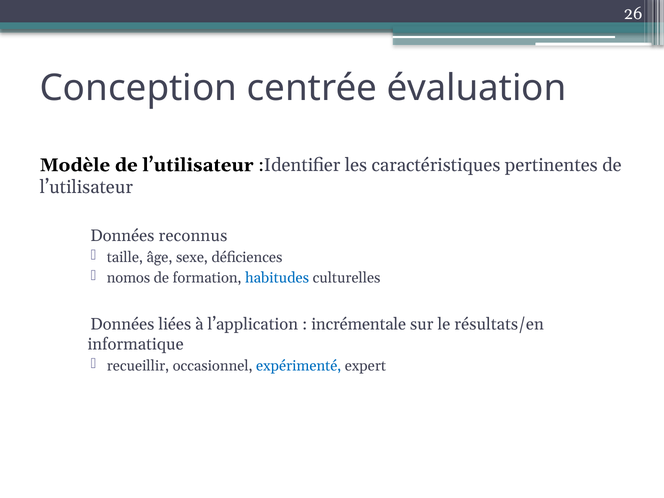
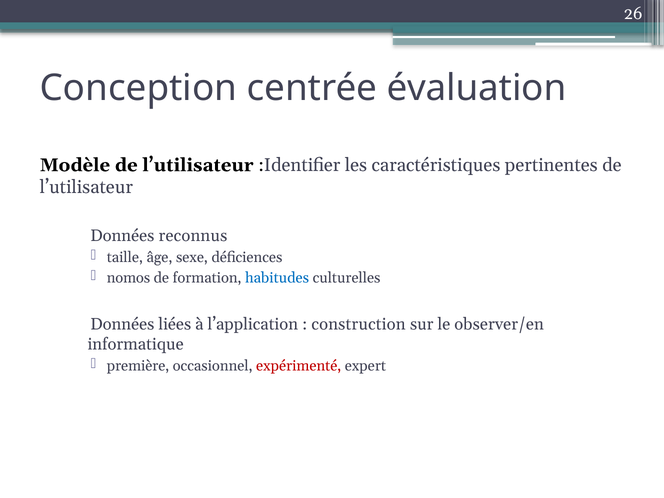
incrémentale: incrémentale -> construction
résultats/en: résultats/en -> observer/en
recueillir: recueillir -> première
expérimenté colour: blue -> red
